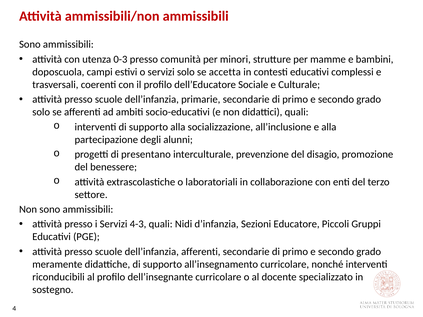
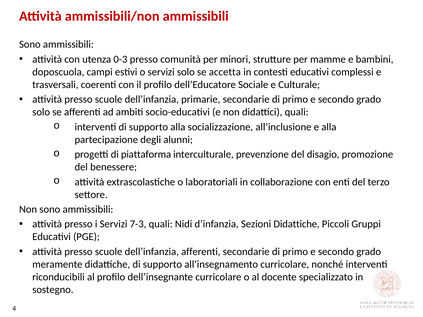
presentano: presentano -> piattaforma
4-3: 4-3 -> 7-3
Sezioni Educatore: Educatore -> Didattiche
